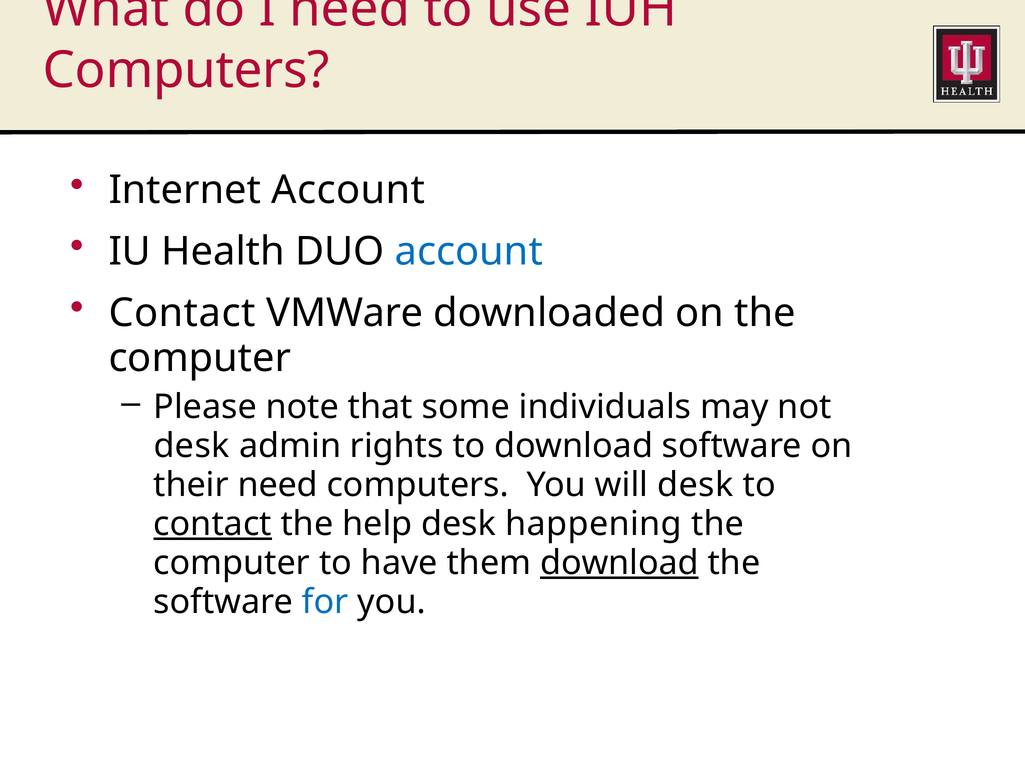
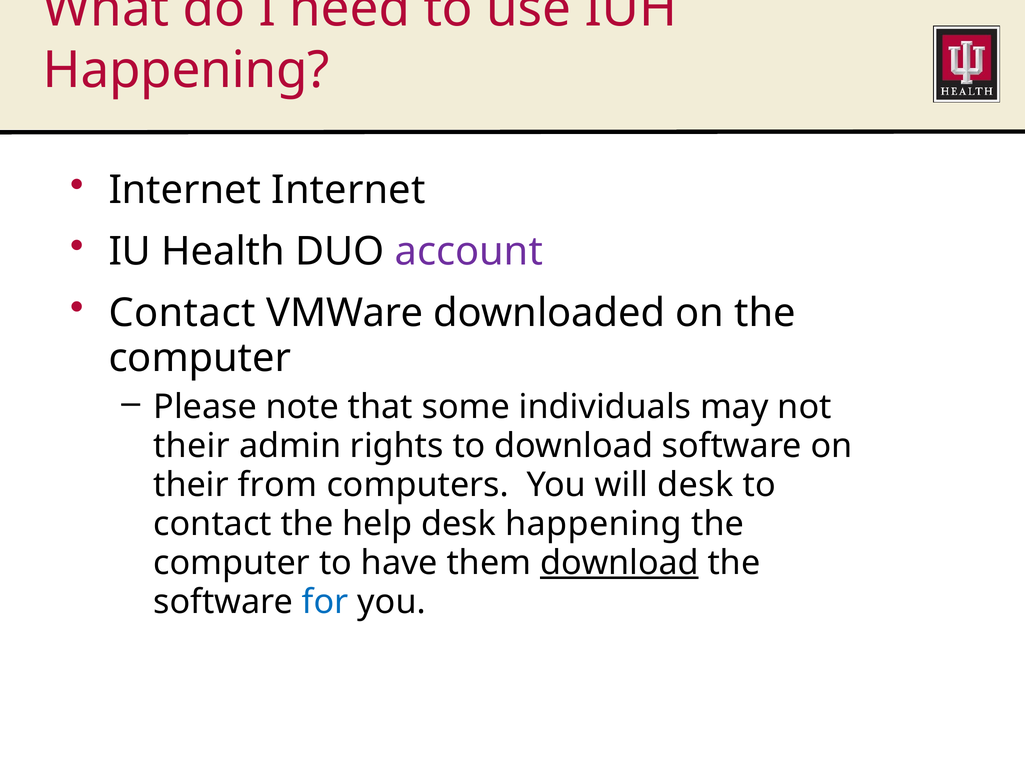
Computers at (186, 70): Computers -> Happening
Internet Account: Account -> Internet
account at (469, 251) colour: blue -> purple
desk at (192, 446): desk -> their
their need: need -> from
contact at (213, 524) underline: present -> none
